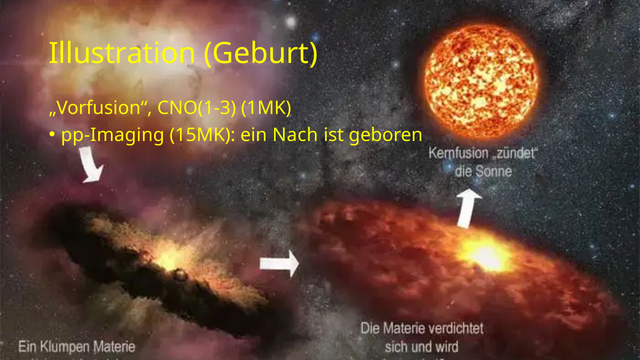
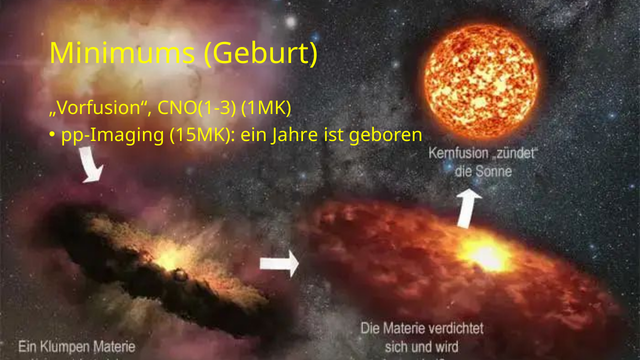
Illustration: Illustration -> Minimums
Nach: Nach -> Jahre
